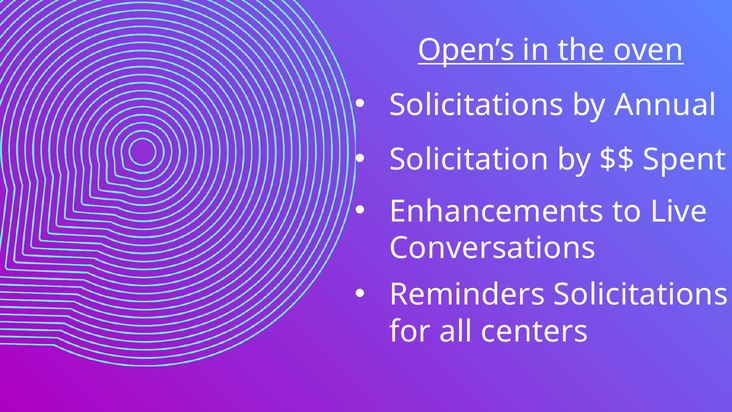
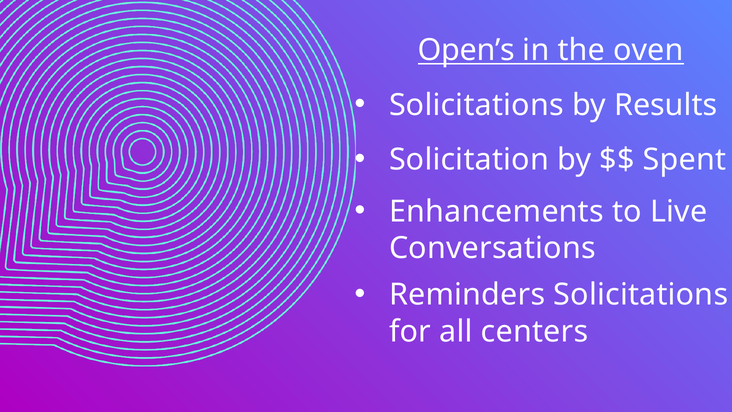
Annual: Annual -> Results
